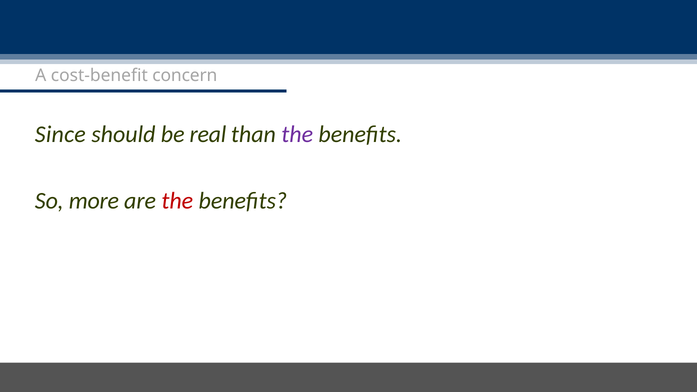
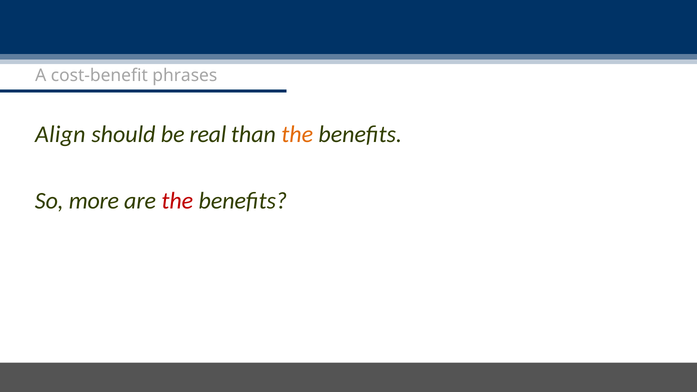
concern: concern -> phrases
Since: Since -> Align
the at (297, 134) colour: purple -> orange
